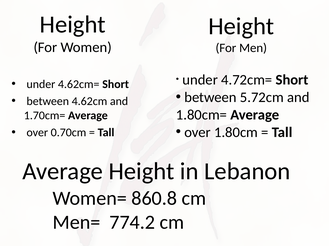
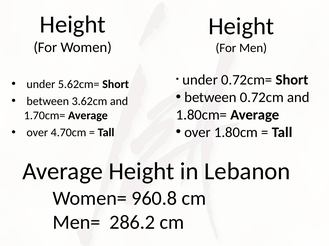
4.72cm=: 4.72cm= -> 0.72cm=
4.62cm=: 4.62cm= -> 5.62cm=
5.72cm: 5.72cm -> 0.72cm
4.62cm: 4.62cm -> 3.62cm
0.70cm: 0.70cm -> 4.70cm
860.8: 860.8 -> 960.8
774.2: 774.2 -> 286.2
